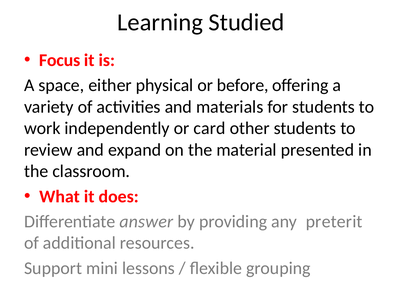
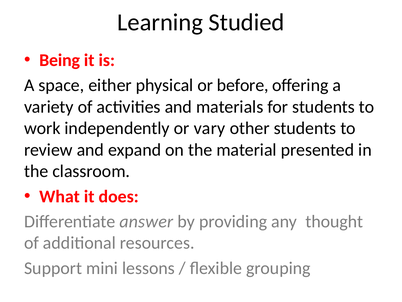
Focus: Focus -> Being
card: card -> vary
preterit: preterit -> thought
